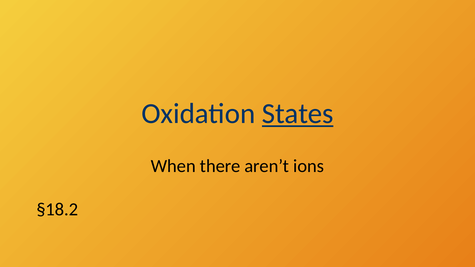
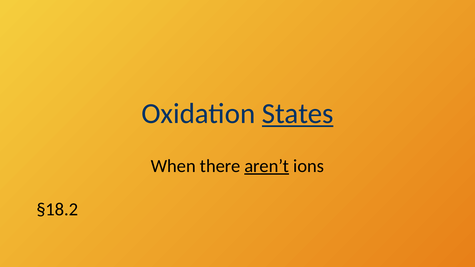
aren’t underline: none -> present
